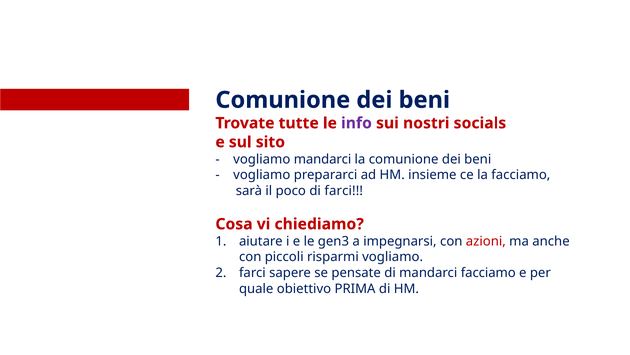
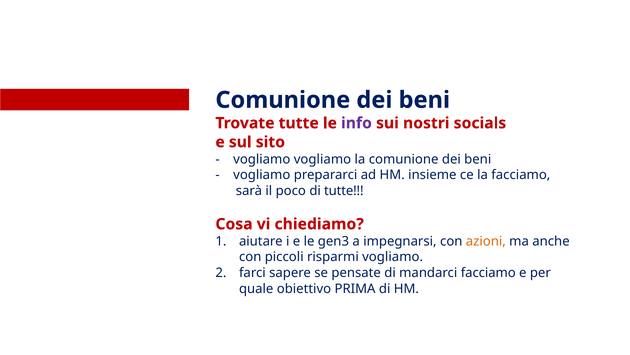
vogliamo mandarci: mandarci -> vogliamo
di farci: farci -> tutte
azioni colour: red -> orange
